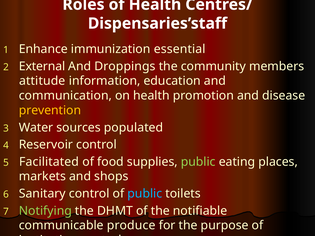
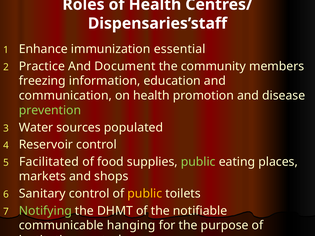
External: External -> Practice
Droppings: Droppings -> Document
attitude: attitude -> freezing
prevention colour: yellow -> light green
public at (145, 194) colour: light blue -> yellow
produce: produce -> hanging
